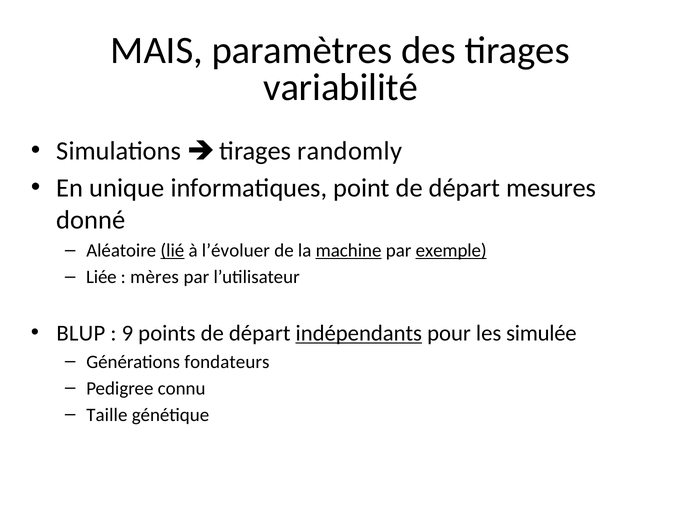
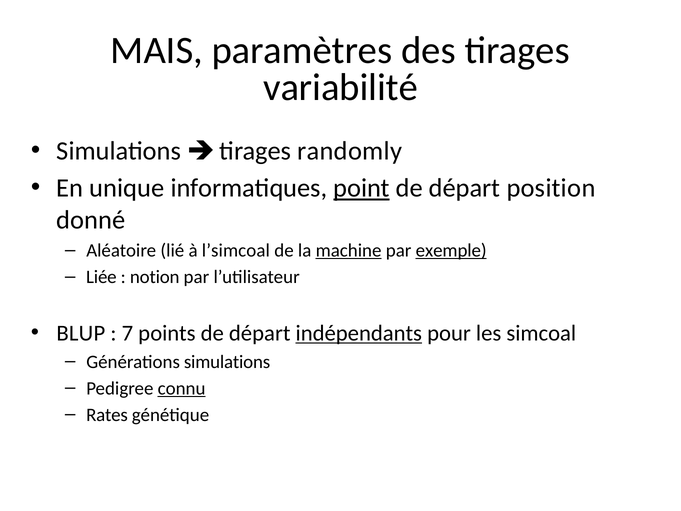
point underline: none -> present
mesures: mesures -> position
lié underline: present -> none
l’évoluer: l’évoluer -> l’simcoal
mères: mères -> notion
9: 9 -> 7
simulée: simulée -> simcoal
Générations fondateurs: fondateurs -> simulations
connu underline: none -> present
Taille: Taille -> Rates
